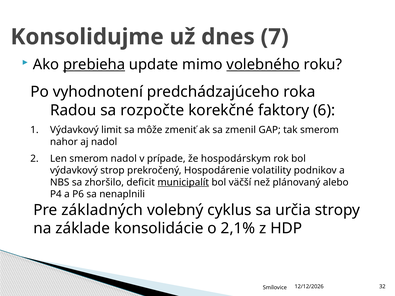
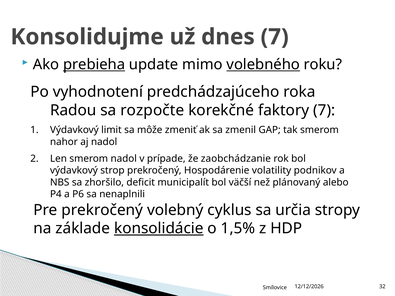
faktory 6: 6 -> 7
hospodárskym: hospodárskym -> zaobchádzanie
municipalít underline: present -> none
Pre základných: základných -> prekročený
konsolidácie underline: none -> present
2,1%: 2,1% -> 1,5%
